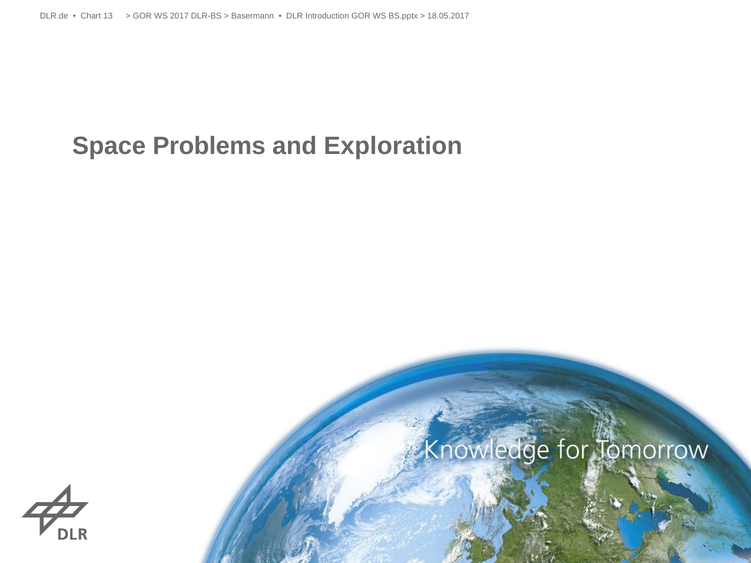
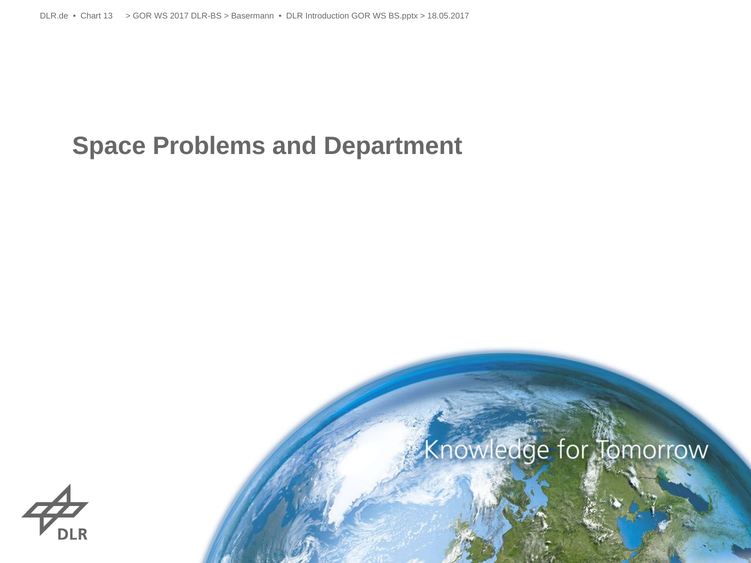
Exploration: Exploration -> Department
